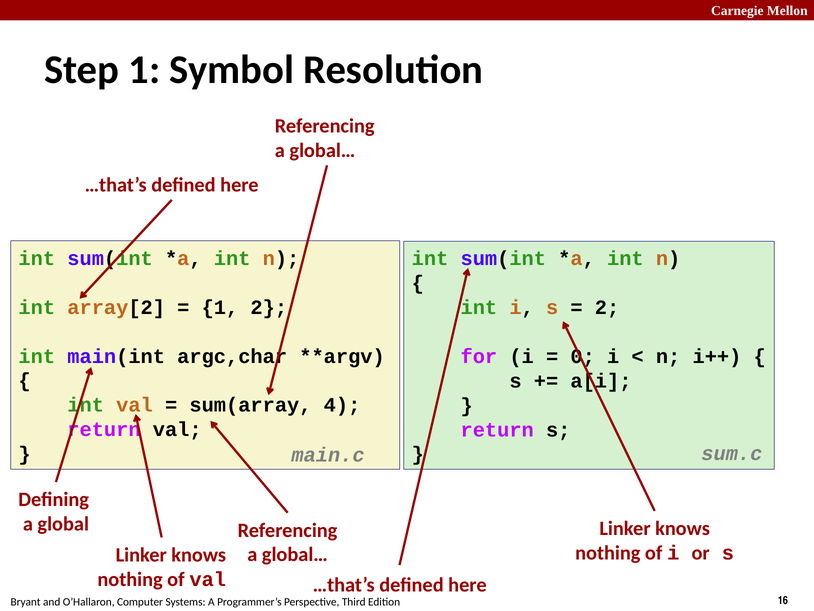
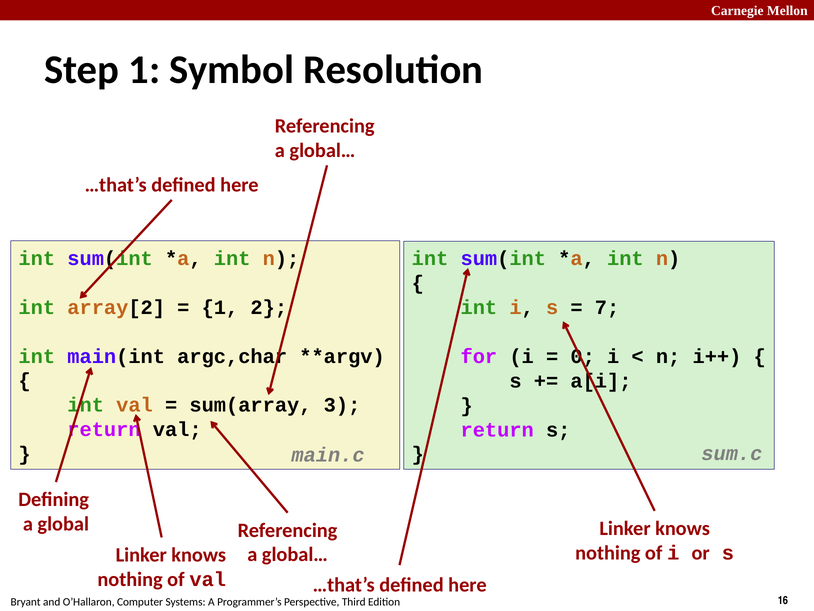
2 at (607, 307): 2 -> 7
4: 4 -> 3
